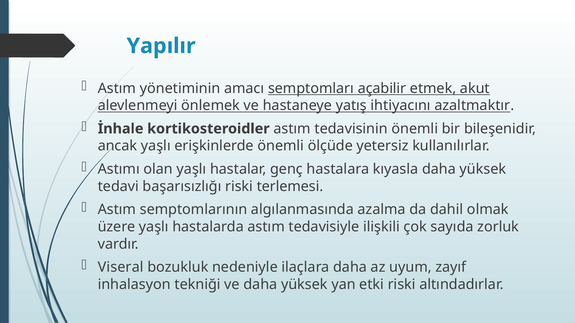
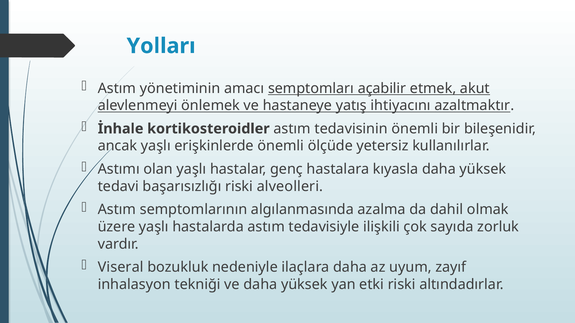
Yapılır: Yapılır -> Yolları
terlemesi: terlemesi -> alveolleri
